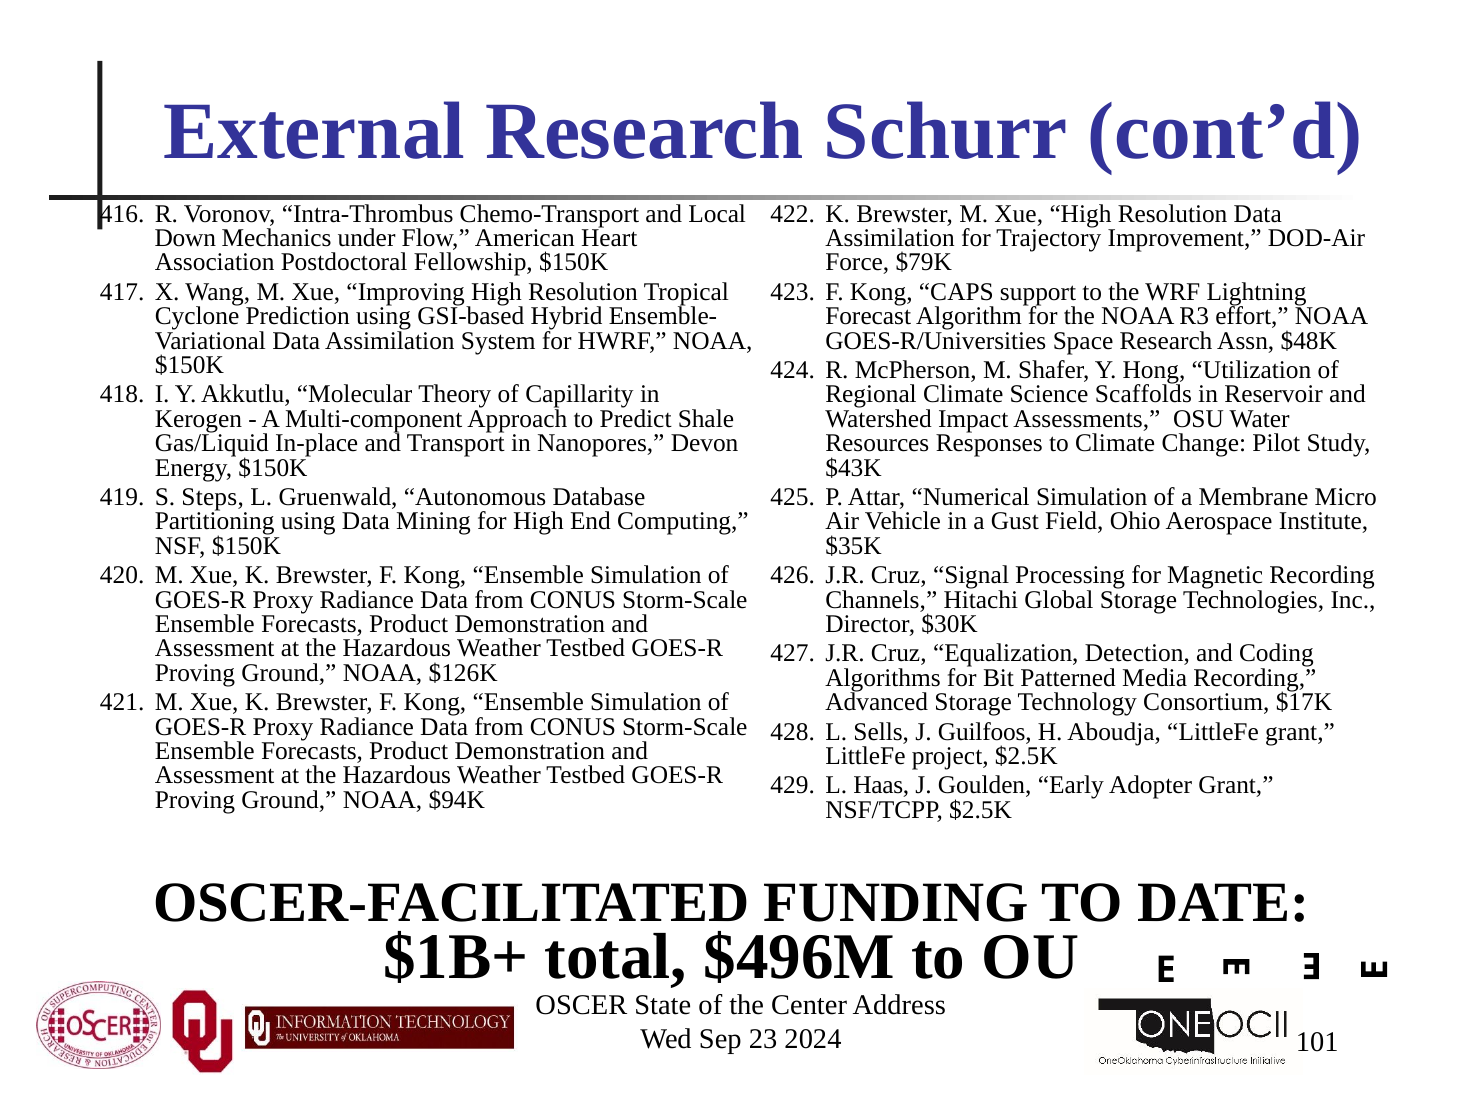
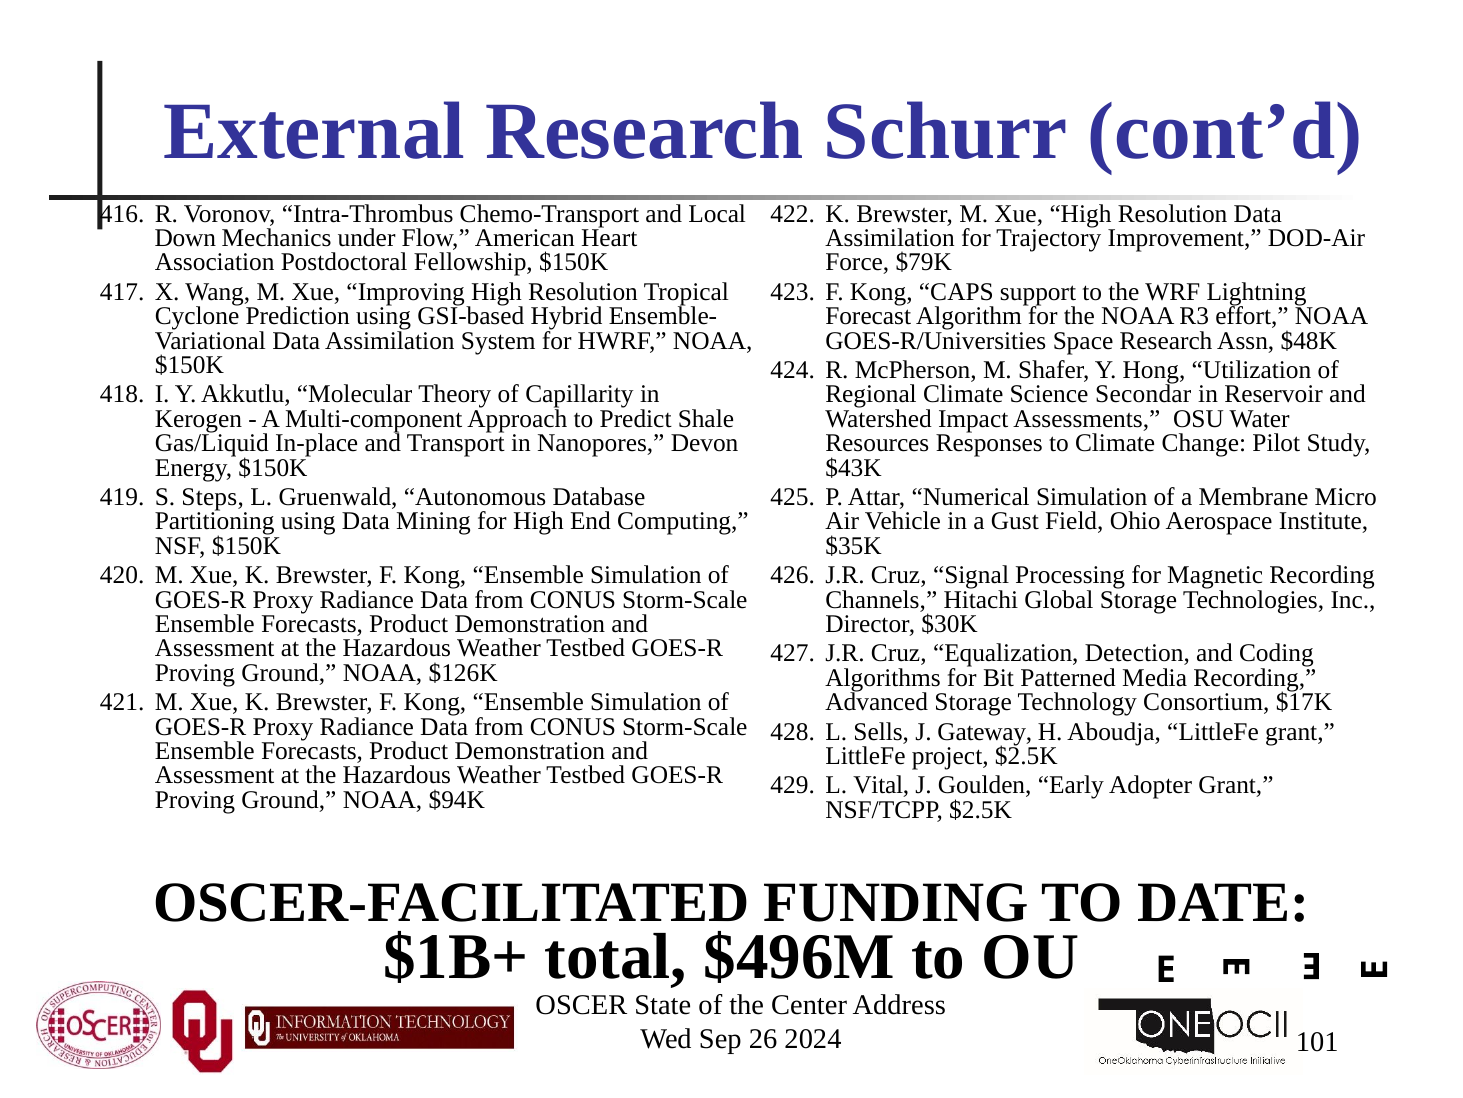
Scaffolds: Scaffolds -> Secondar
Guilfoos: Guilfoos -> Gateway
Haas: Haas -> Vital
23: 23 -> 26
